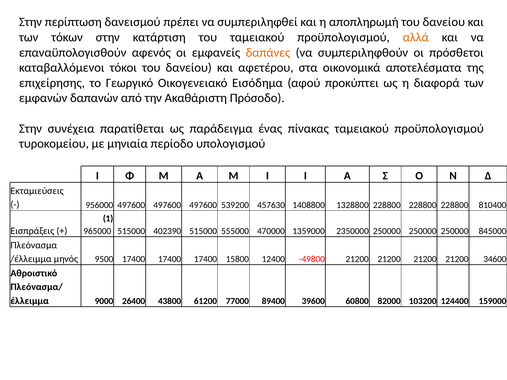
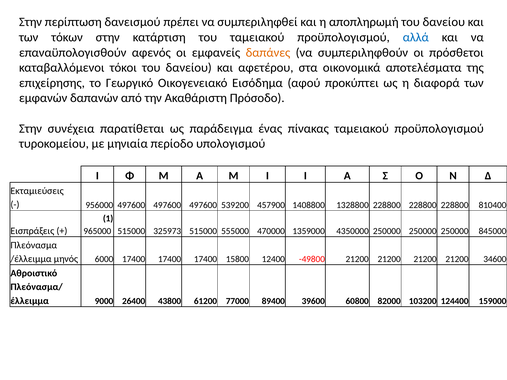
αλλά colour: orange -> blue
457630: 457630 -> 457900
402390: 402390 -> 325973
2350000: 2350000 -> 4350000
9500: 9500 -> 6000
